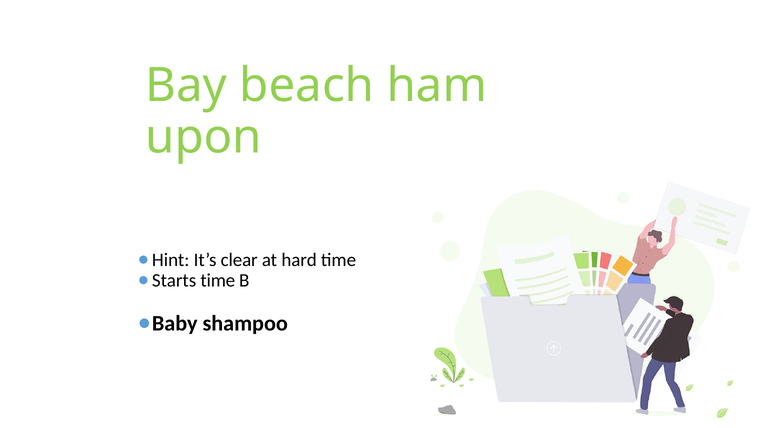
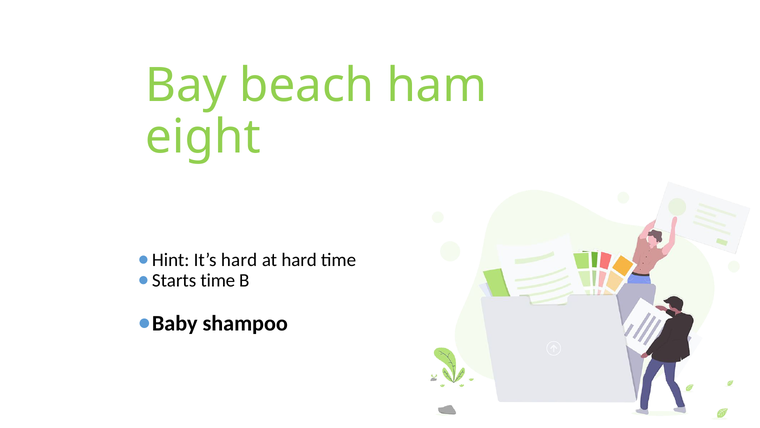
upon: upon -> eight
It’s clear: clear -> hard
